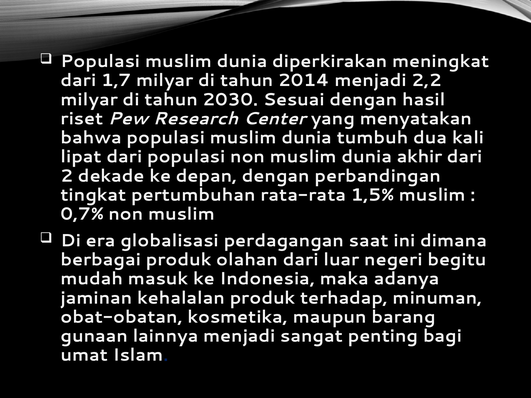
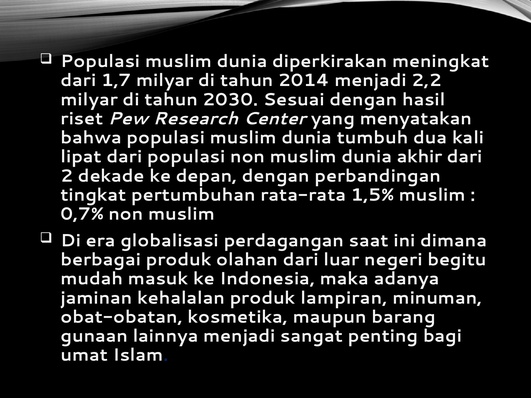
terhadap: terhadap -> lampiran
